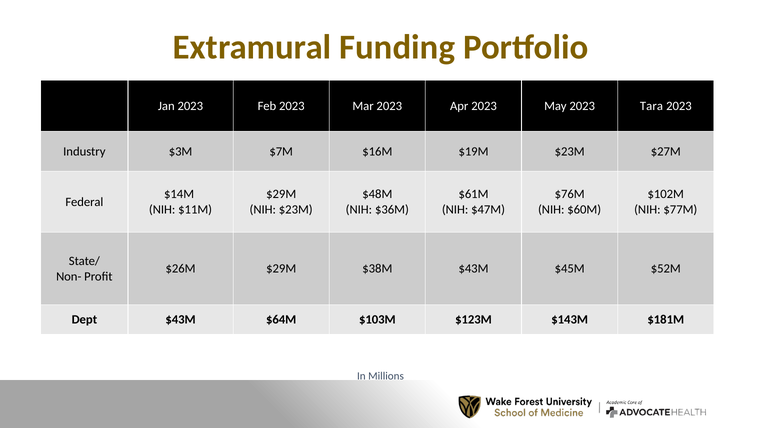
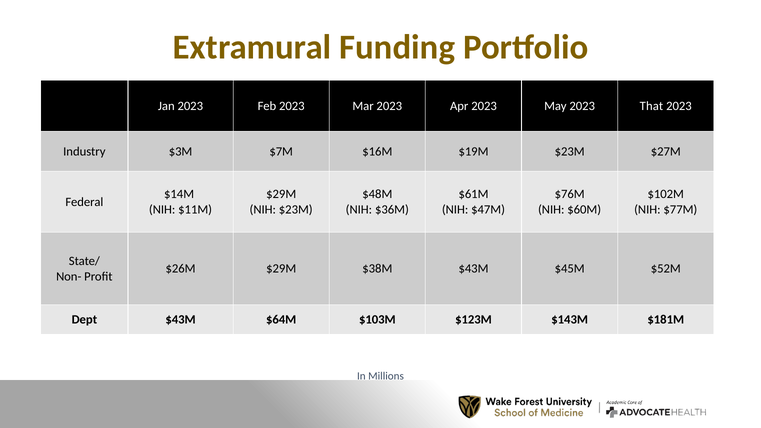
Tara: Tara -> That
